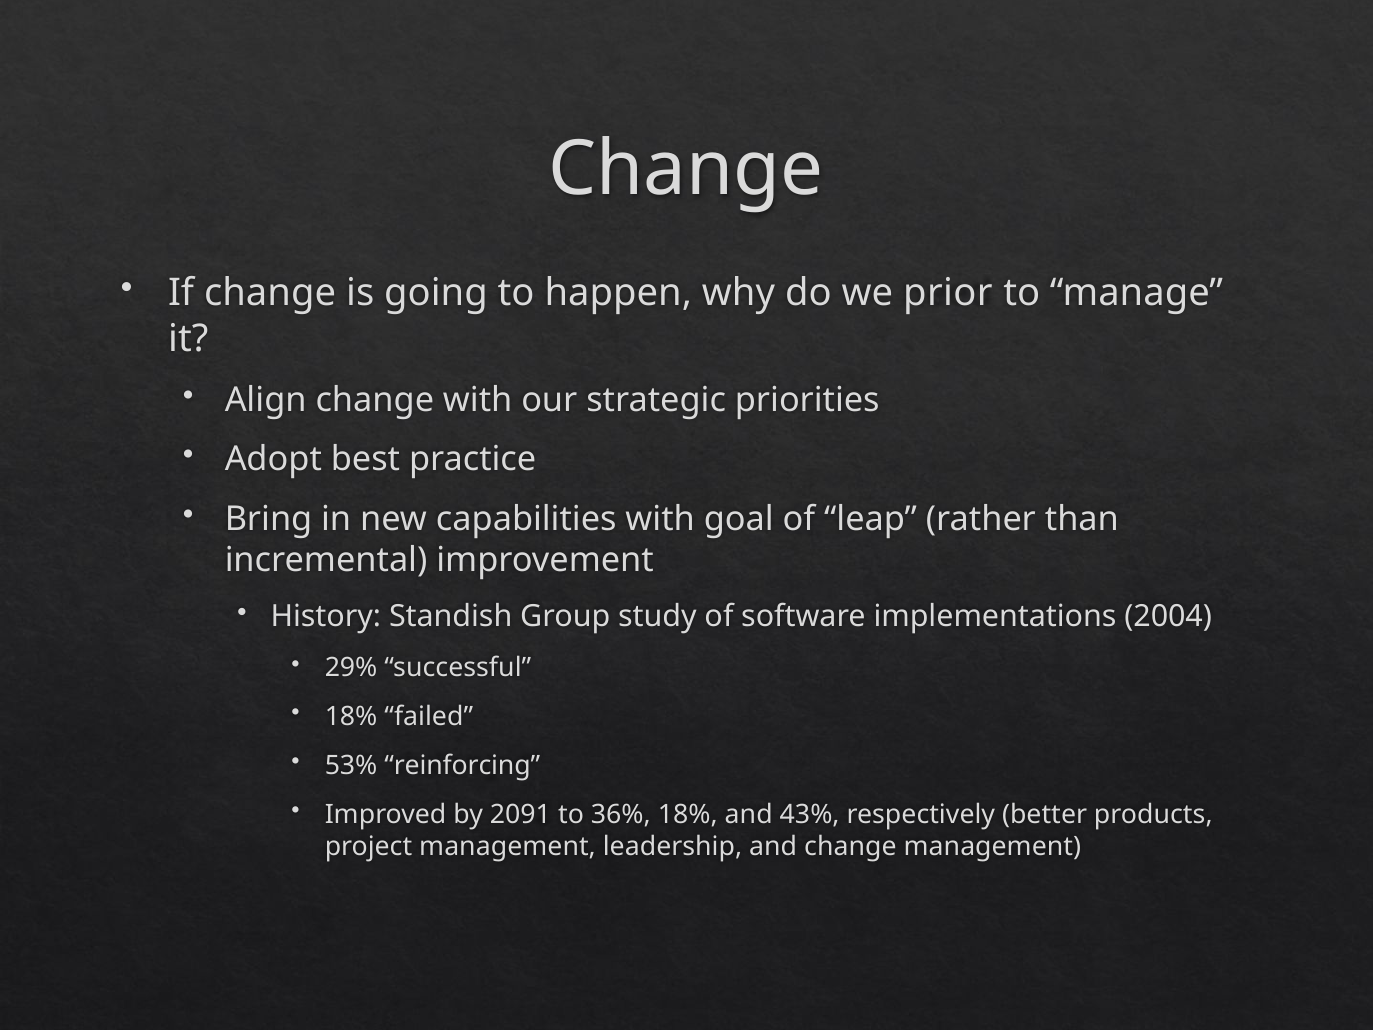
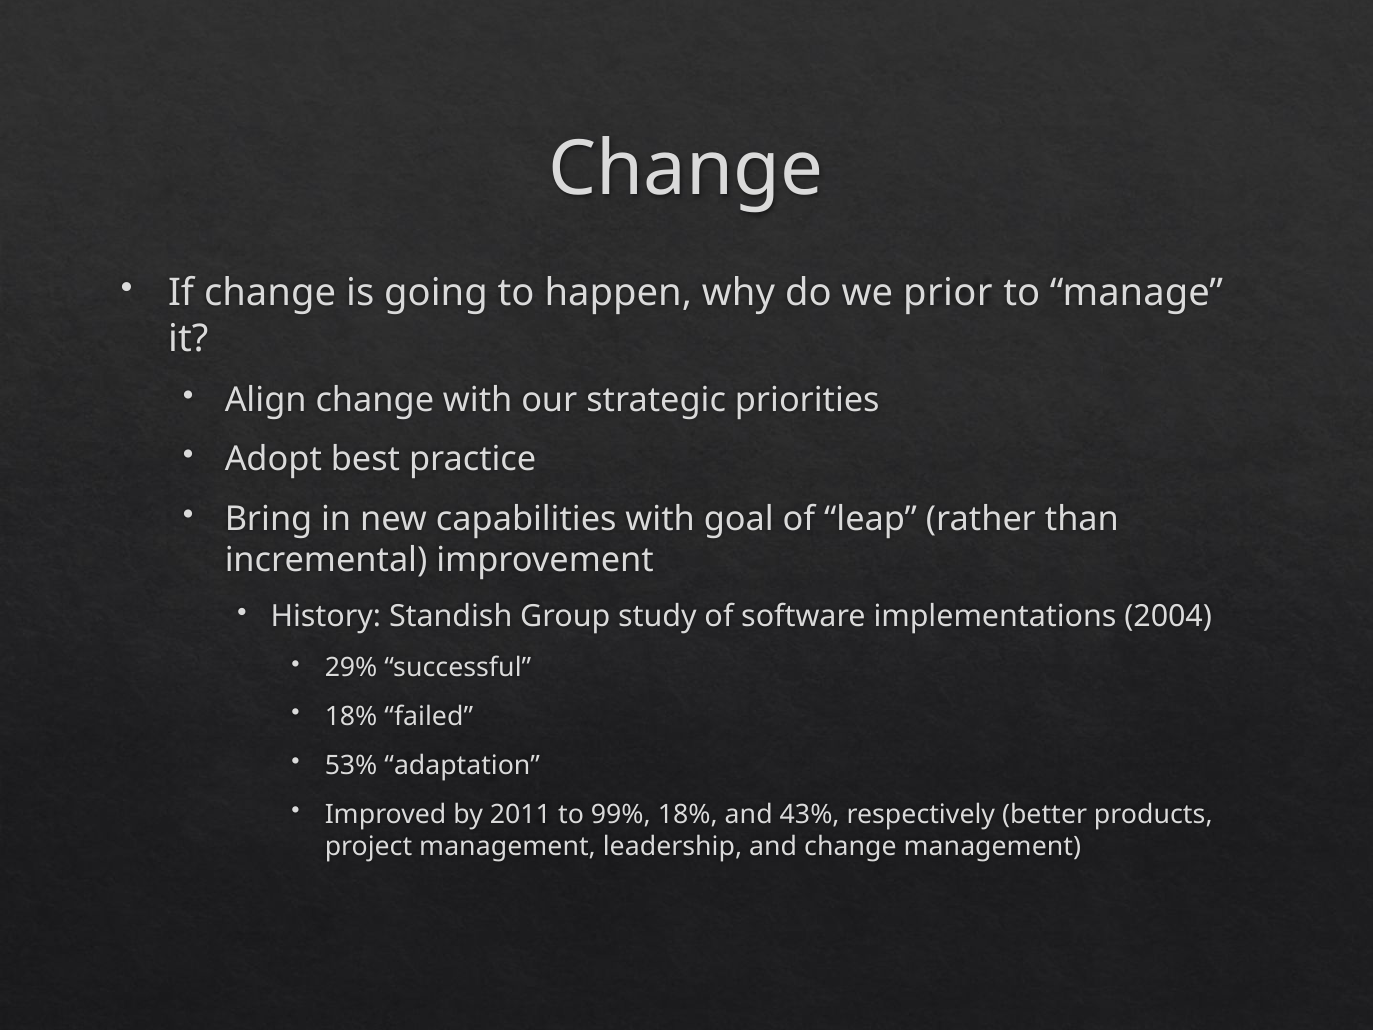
reinforcing: reinforcing -> adaptation
2091: 2091 -> 2011
36%: 36% -> 99%
